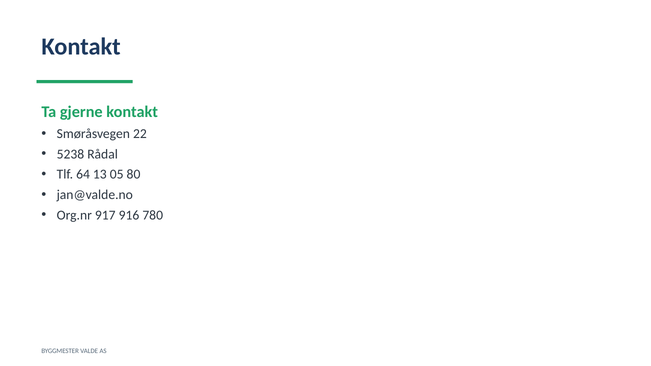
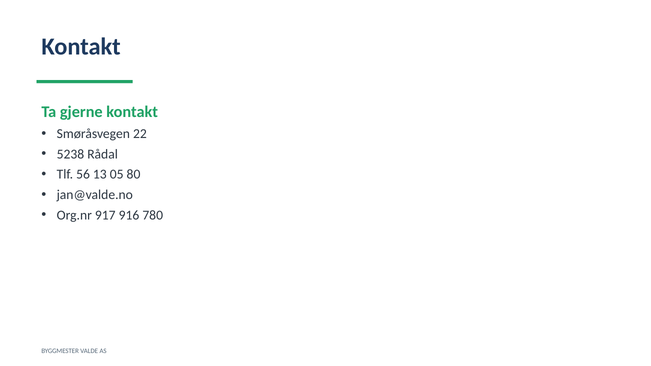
64: 64 -> 56
